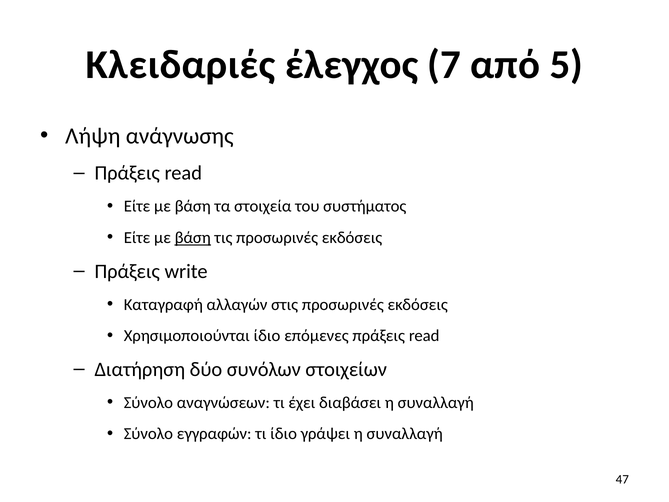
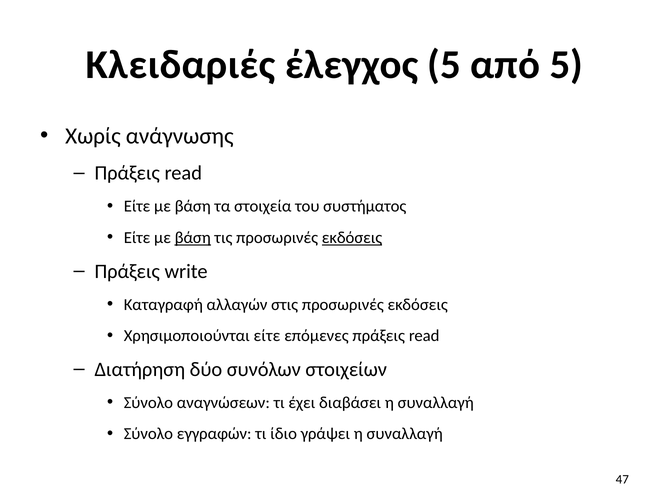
έλεγχος 7: 7 -> 5
Λήψη: Λήψη -> Χωρίς
εκδόσεις at (352, 238) underline: none -> present
Χρησιμοποιούνται ίδιο: ίδιο -> είτε
